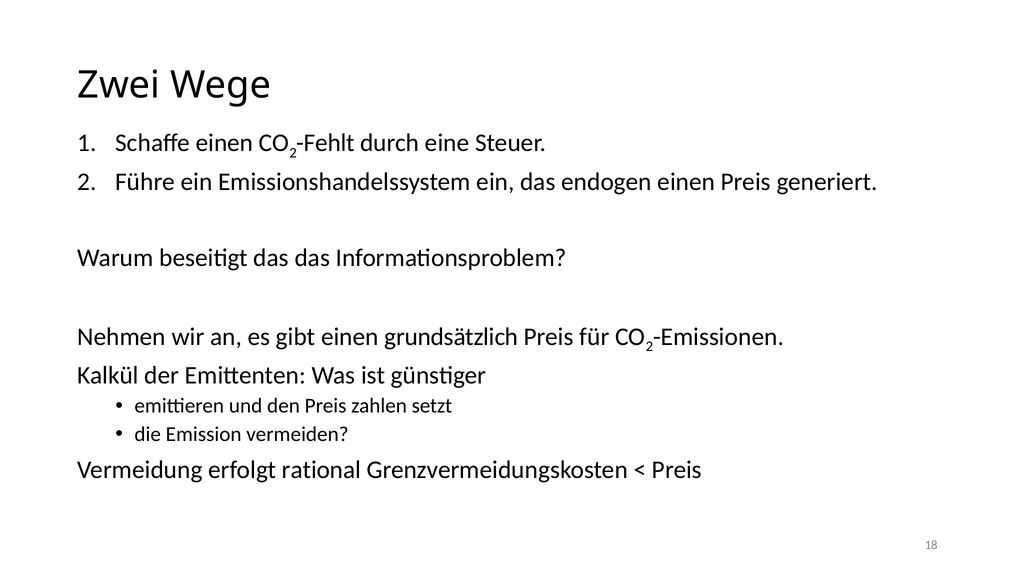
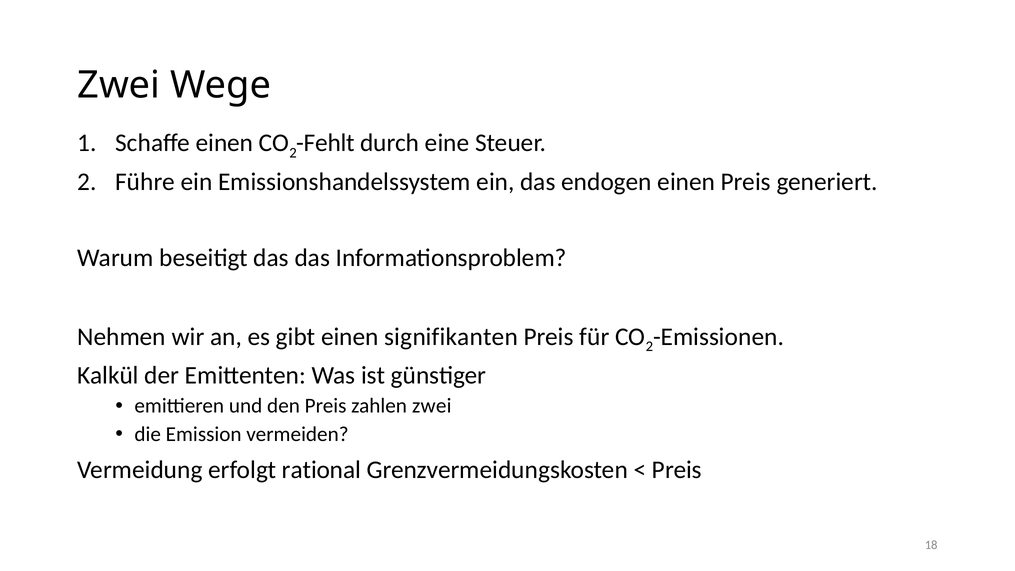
grundsätzlich: grundsätzlich -> signifikanten
zahlen setzt: setzt -> zwei
